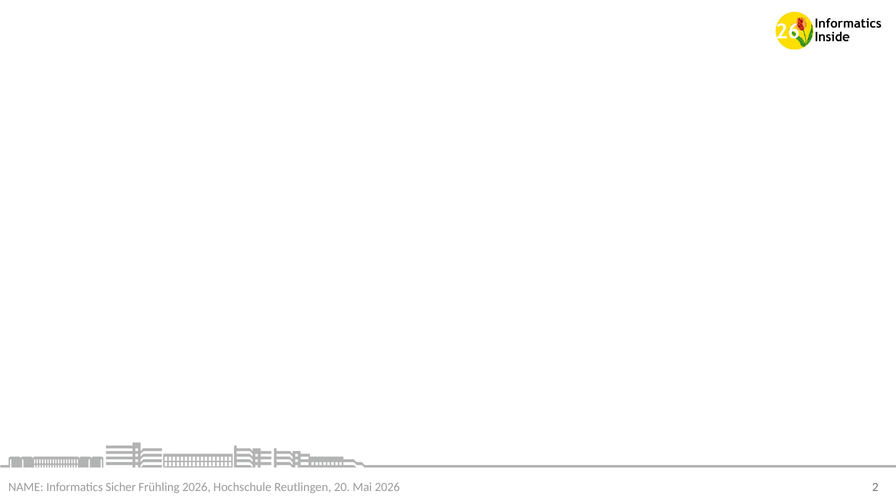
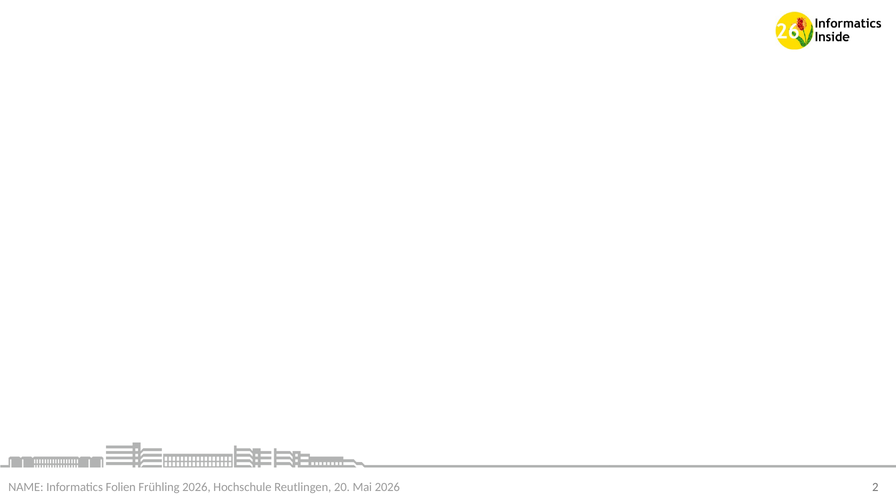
Sicher: Sicher -> Folien
